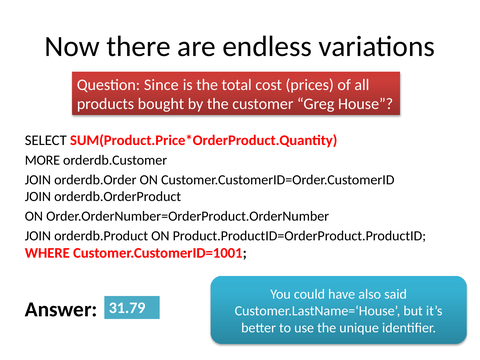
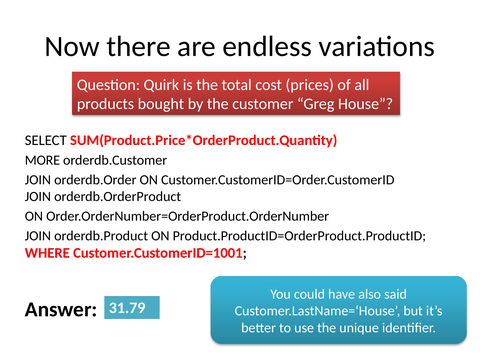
Since: Since -> Quirk
